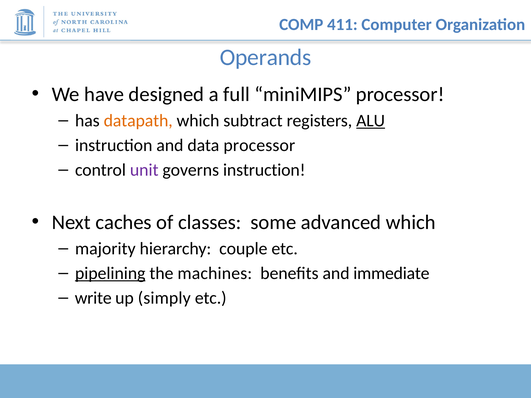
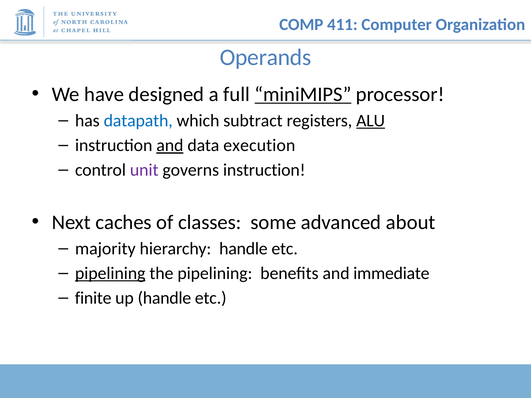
miniMIPS underline: none -> present
datapath colour: orange -> blue
and at (170, 145) underline: none -> present
data processor: processor -> execution
advanced which: which -> about
hierarchy couple: couple -> handle
the machines: machines -> pipelining
write: write -> finite
up simply: simply -> handle
